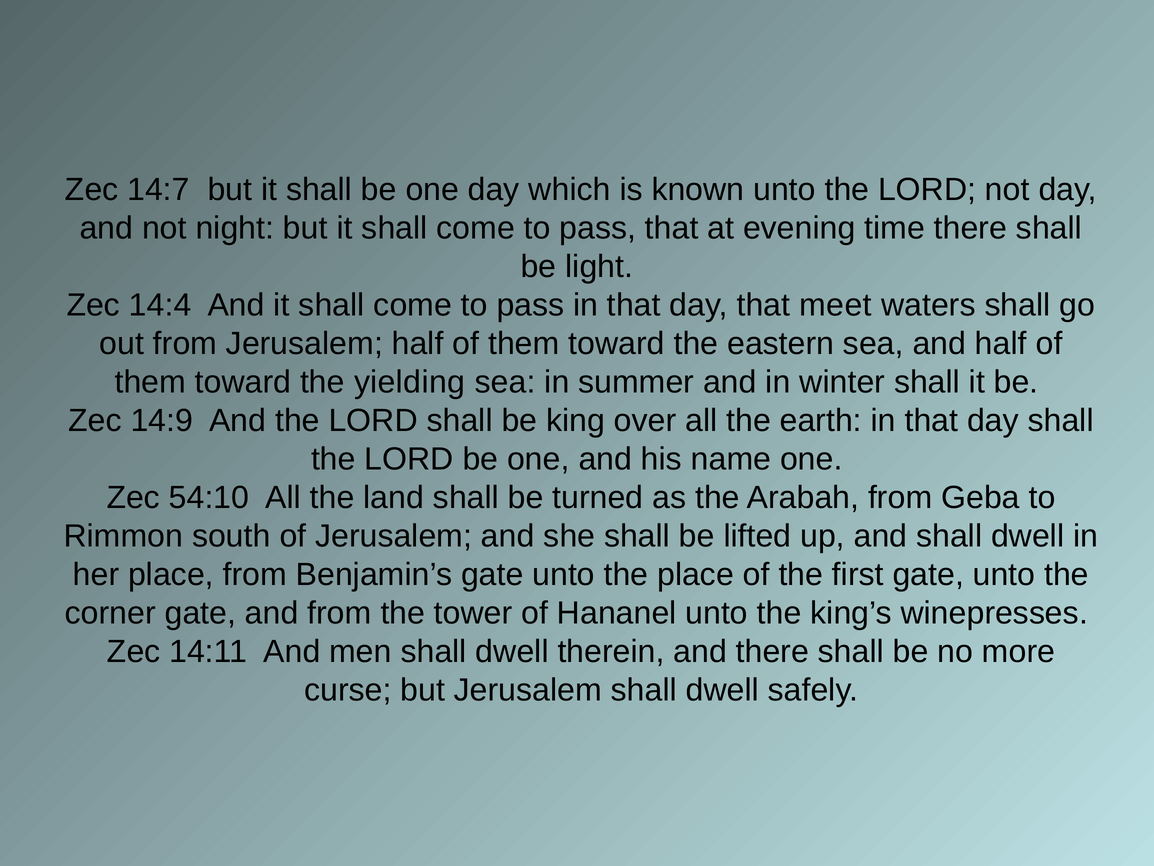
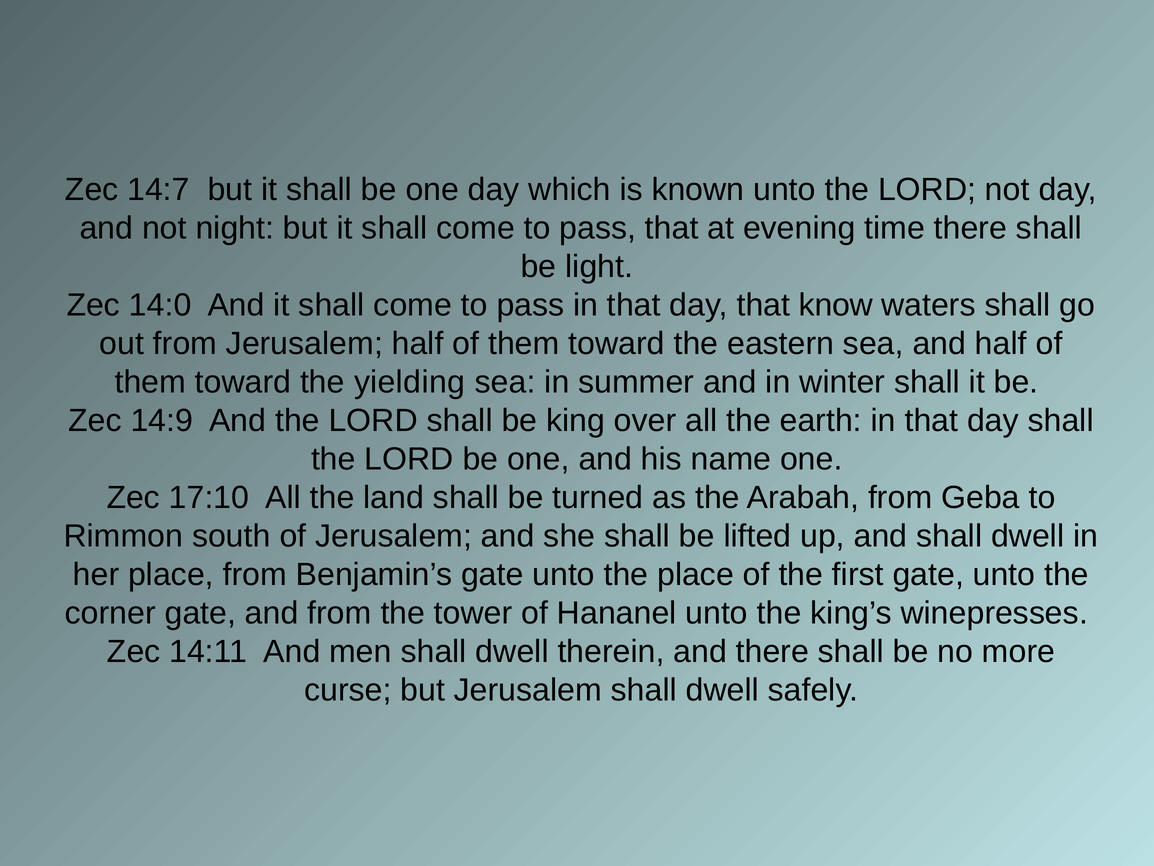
14:4: 14:4 -> 14:0
meet: meet -> know
54:10: 54:10 -> 17:10
